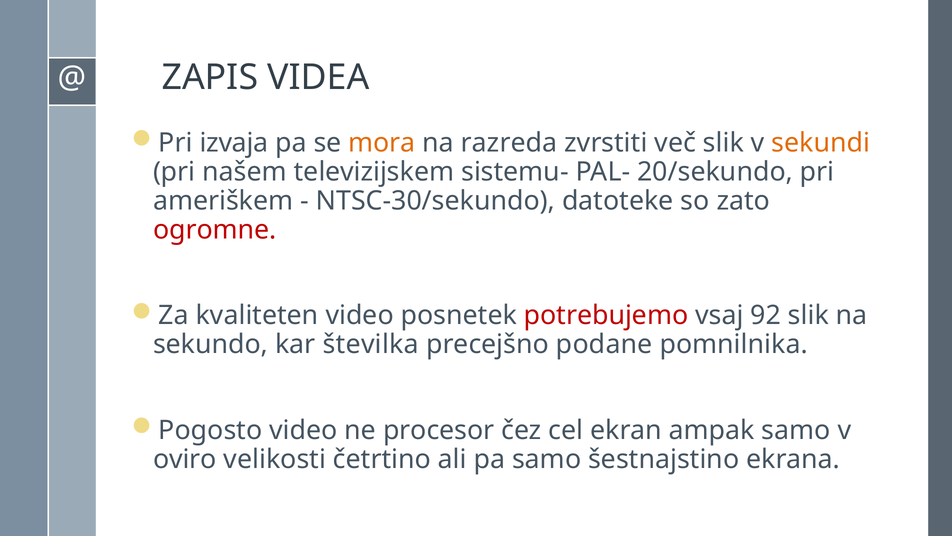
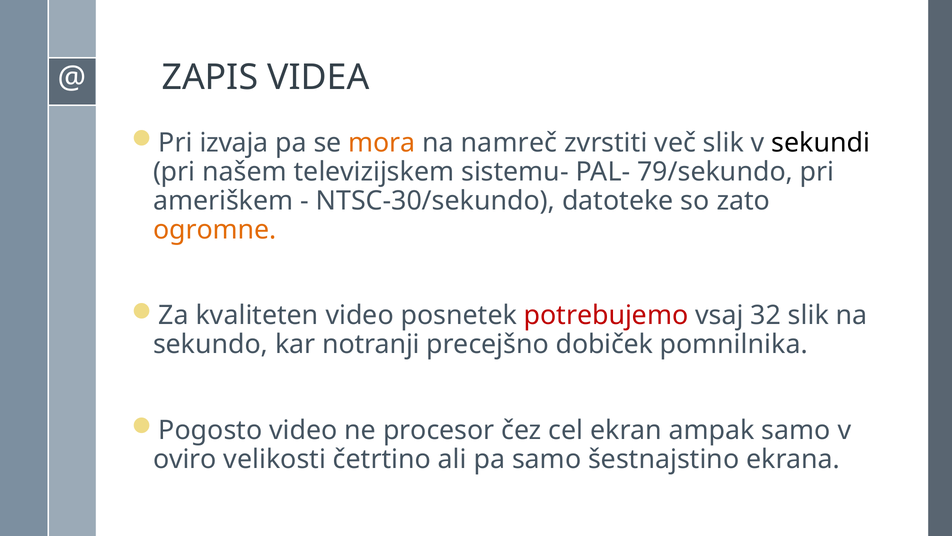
razreda: razreda -> namreč
sekundi colour: orange -> black
20/sekundo: 20/sekundo -> 79/sekundo
ogromne colour: red -> orange
92: 92 -> 32
številka: številka -> notranji
podane: podane -> dobiček
